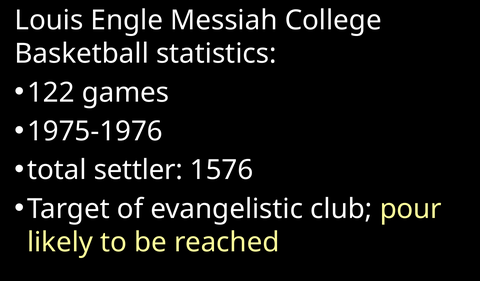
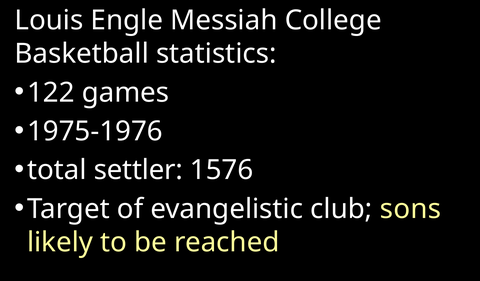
pour: pour -> sons
